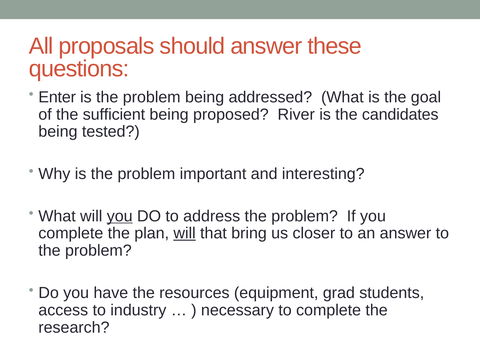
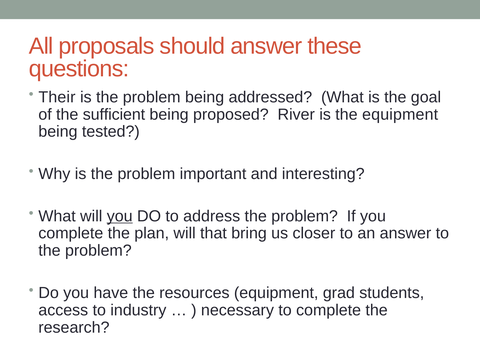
Enter: Enter -> Their
the candidates: candidates -> equipment
will at (185, 233) underline: present -> none
